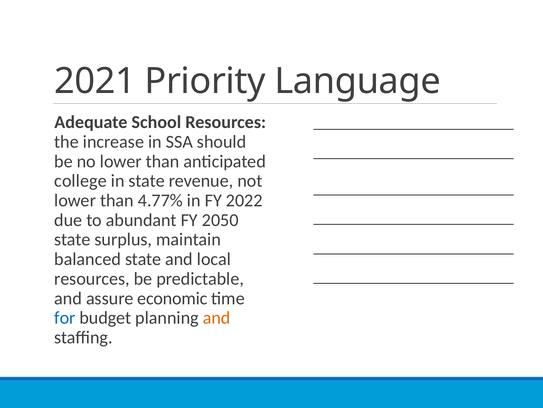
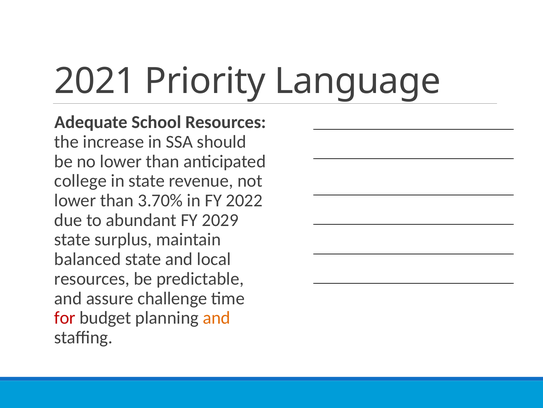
4.77%: 4.77% -> 3.70%
2050: 2050 -> 2029
economic: economic -> challenge
for colour: blue -> red
